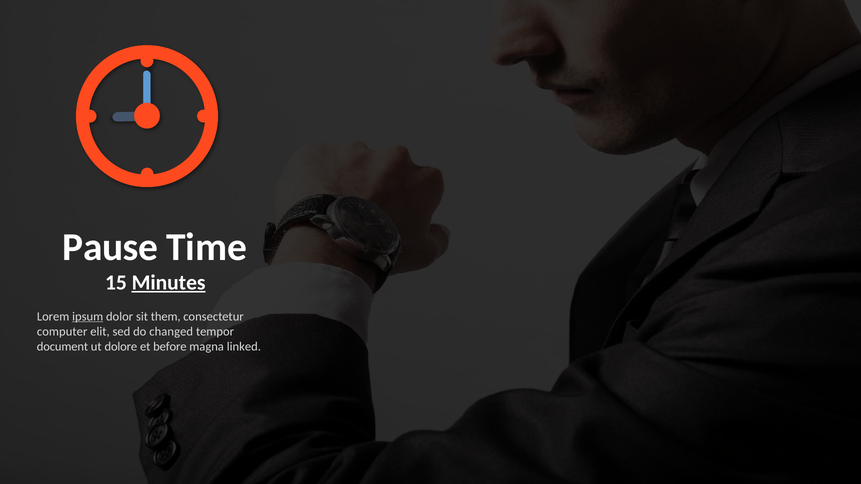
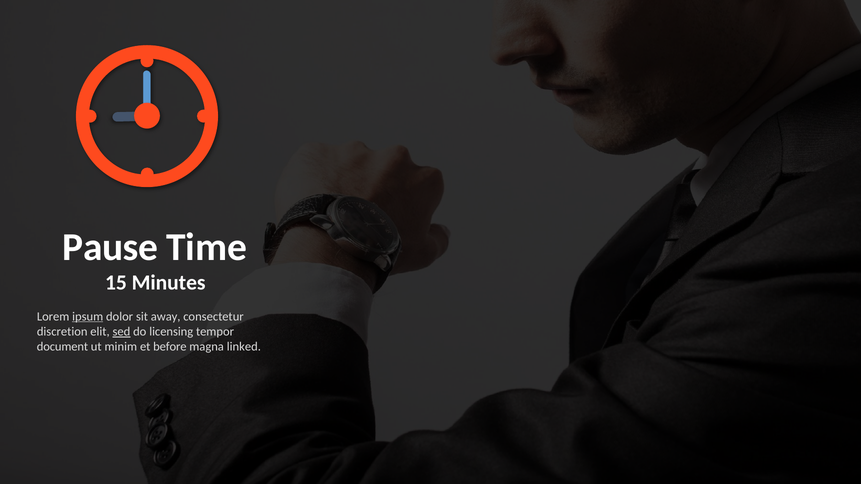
Minutes underline: present -> none
them: them -> away
computer: computer -> discretion
sed underline: none -> present
changed: changed -> licensing
dolore: dolore -> minim
